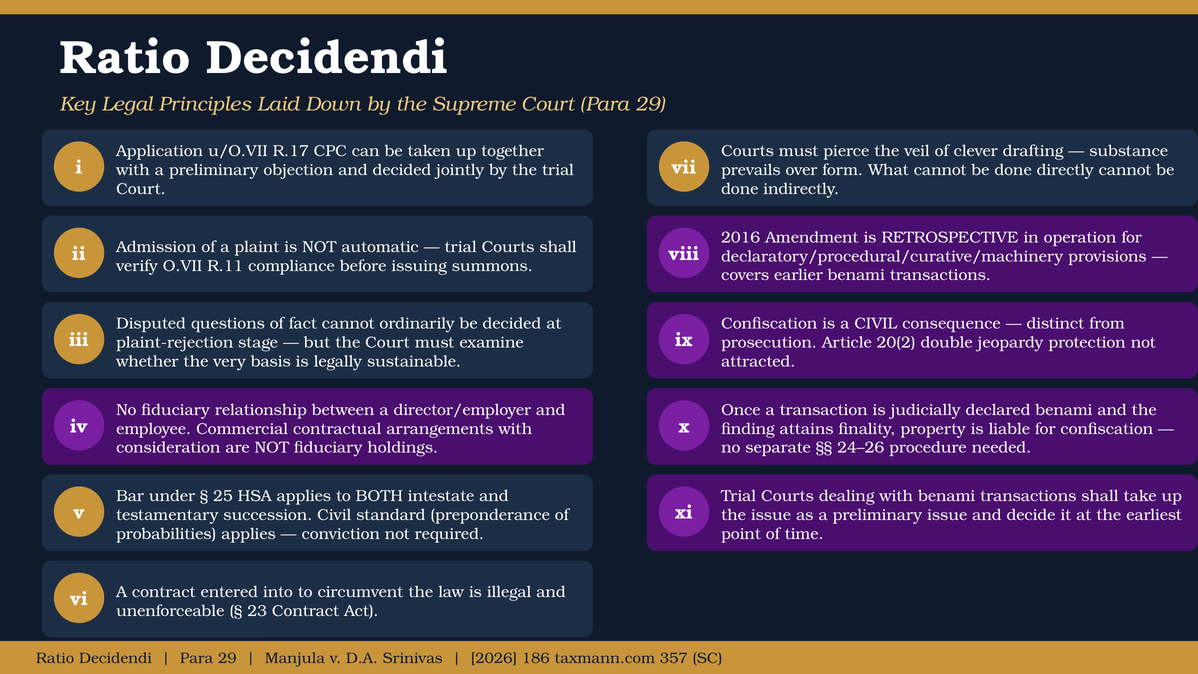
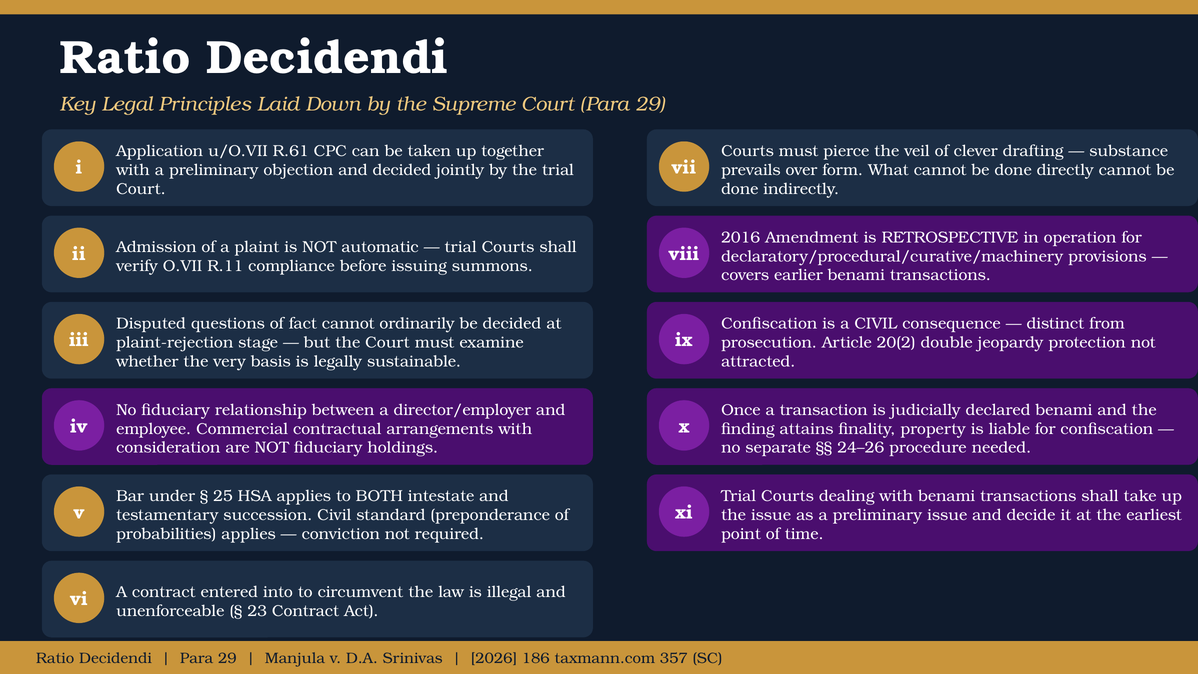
R.17: R.17 -> R.61
